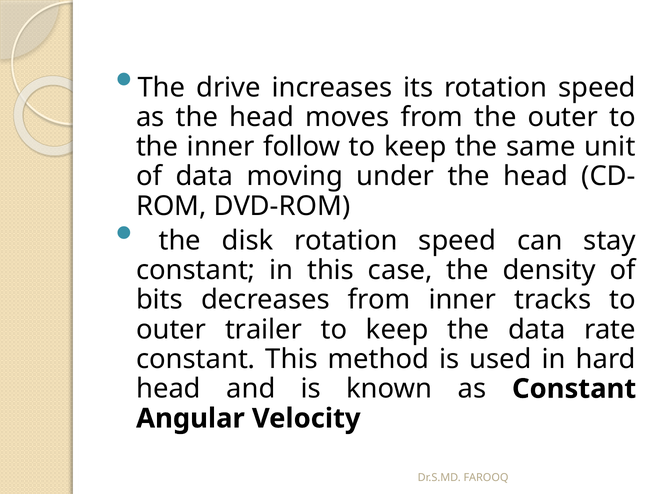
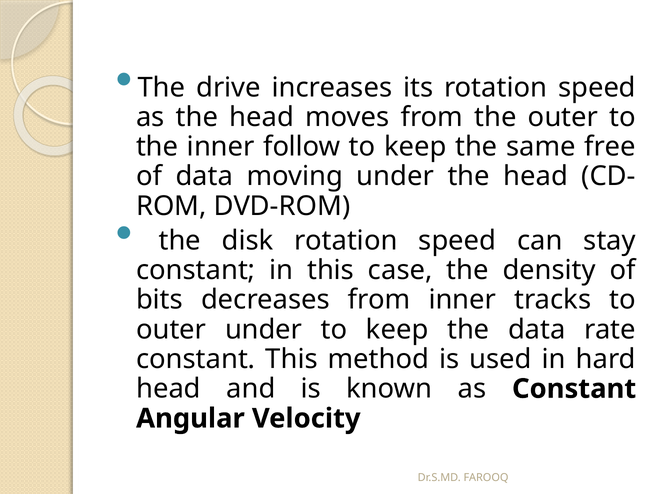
unit: unit -> free
outer trailer: trailer -> under
